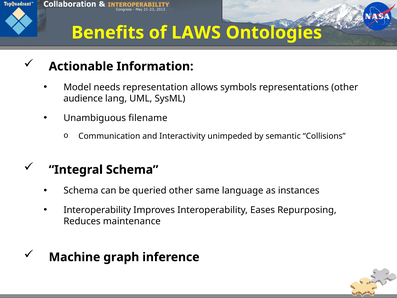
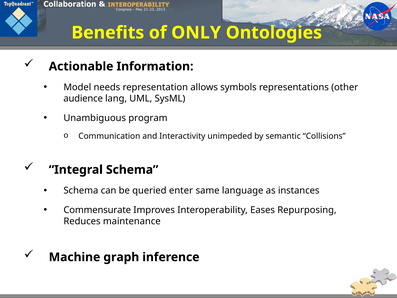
LAWS: LAWS -> ONLY
filename: filename -> program
queried other: other -> enter
Interoperability at (97, 210): Interoperability -> Commensurate
